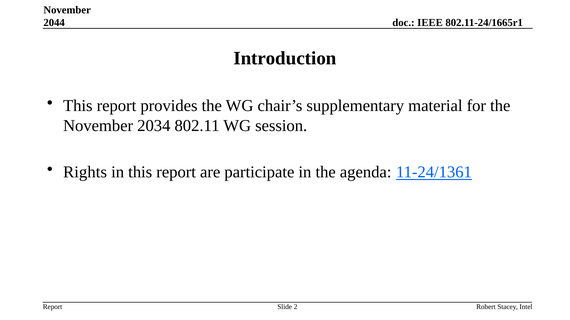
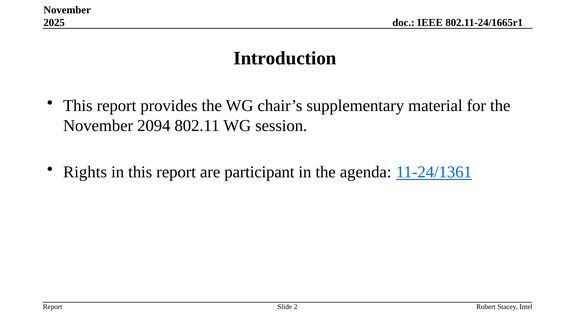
2044: 2044 -> 2025
2034: 2034 -> 2094
participate: participate -> participant
